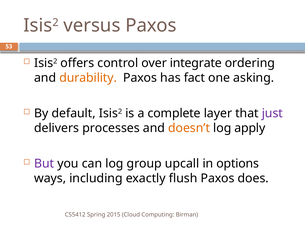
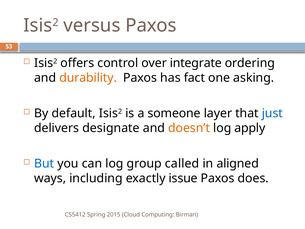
complete: complete -> someone
just colour: purple -> blue
processes: processes -> designate
But colour: purple -> blue
upcall: upcall -> called
options: options -> aligned
flush: flush -> issue
